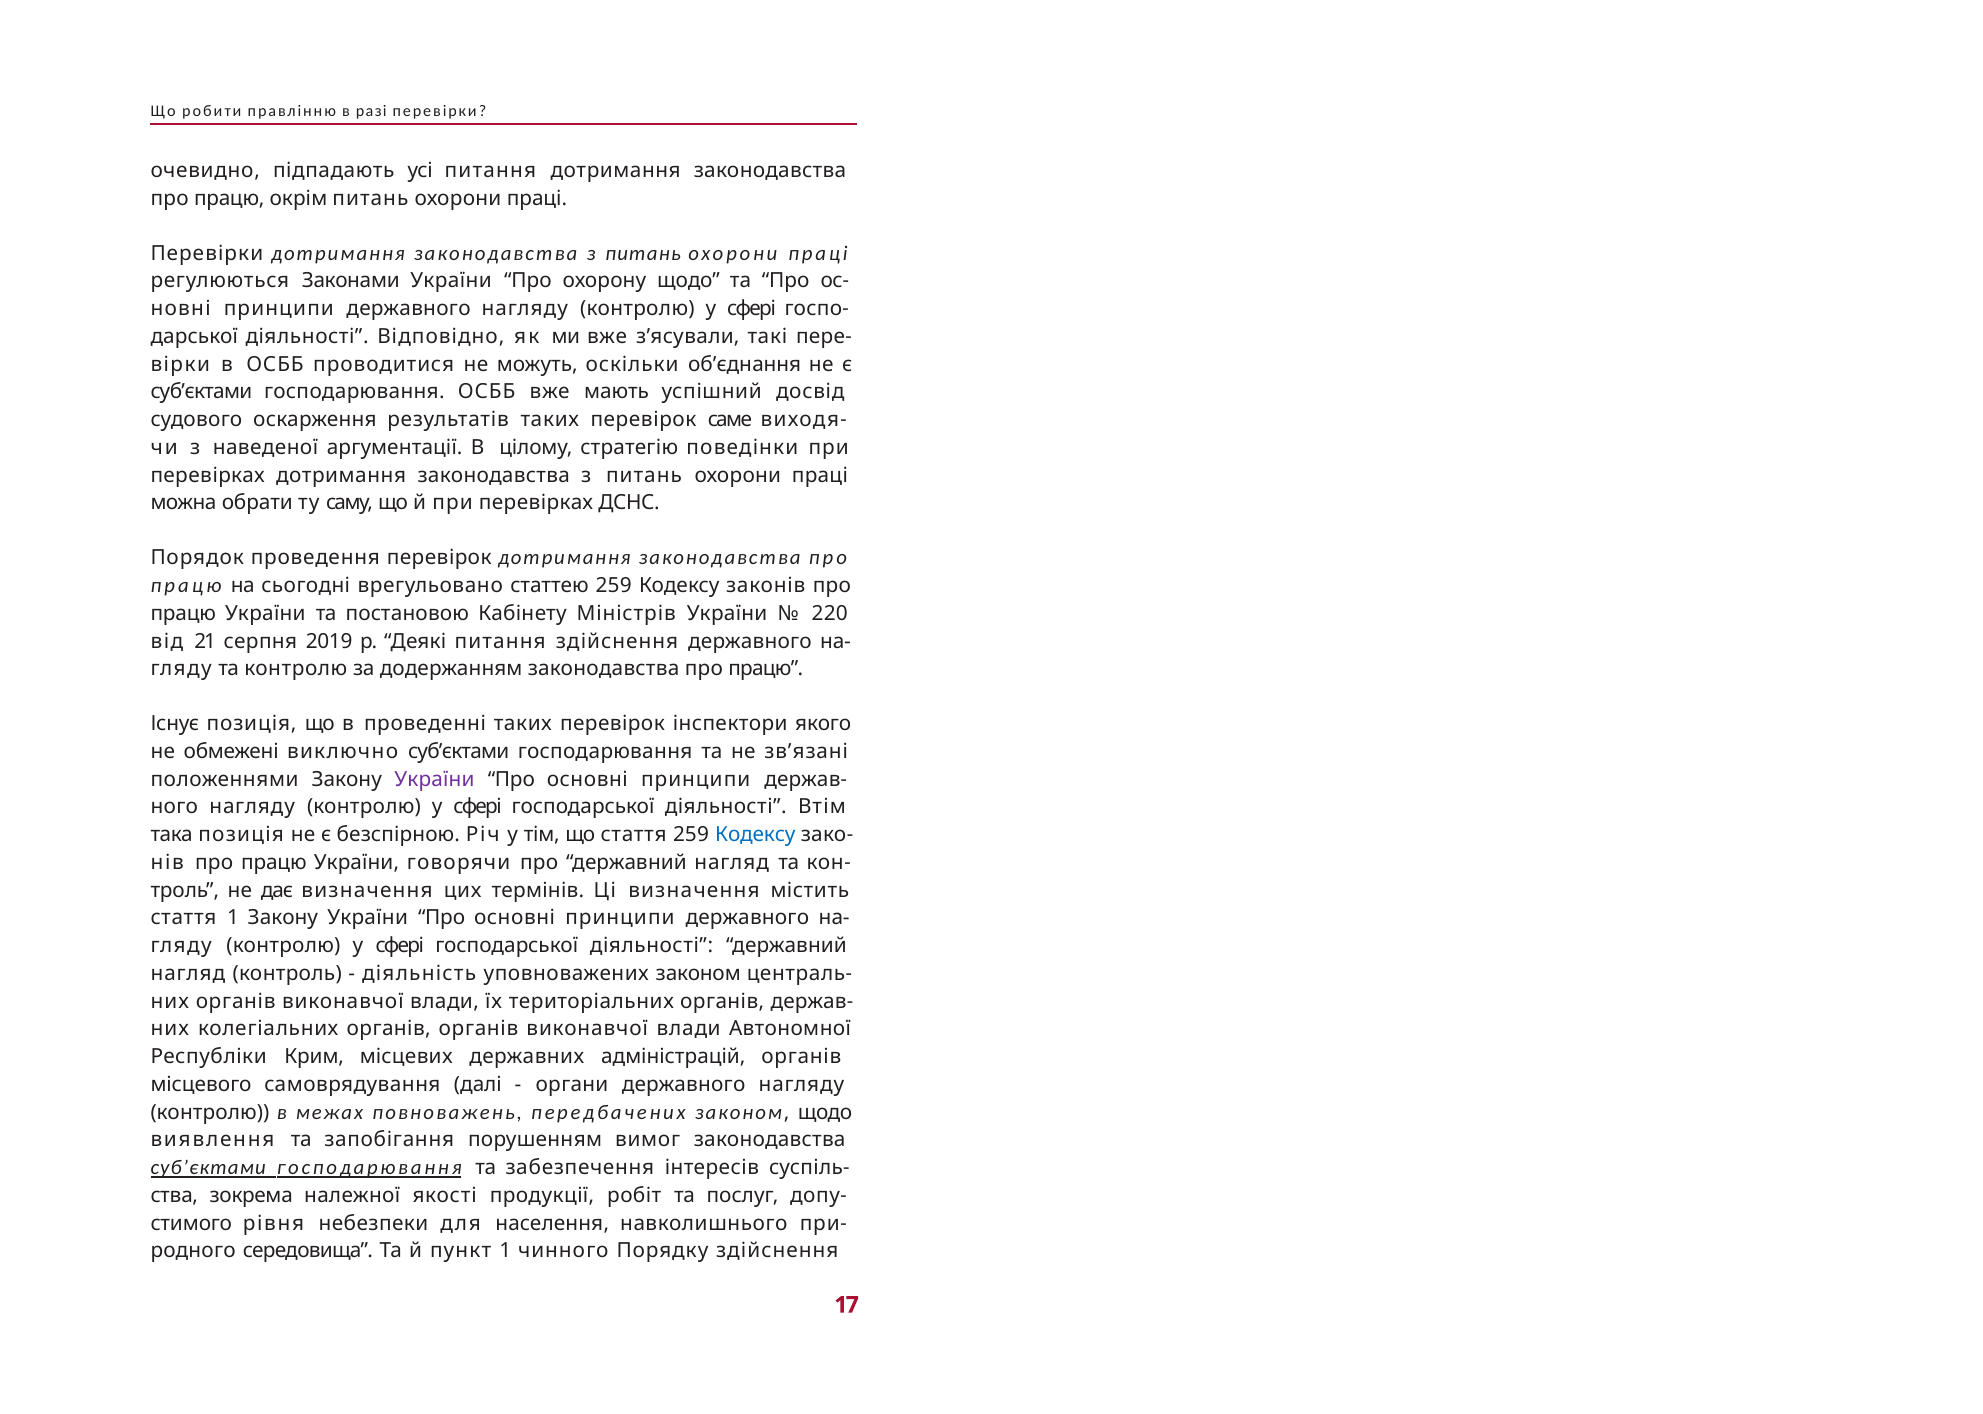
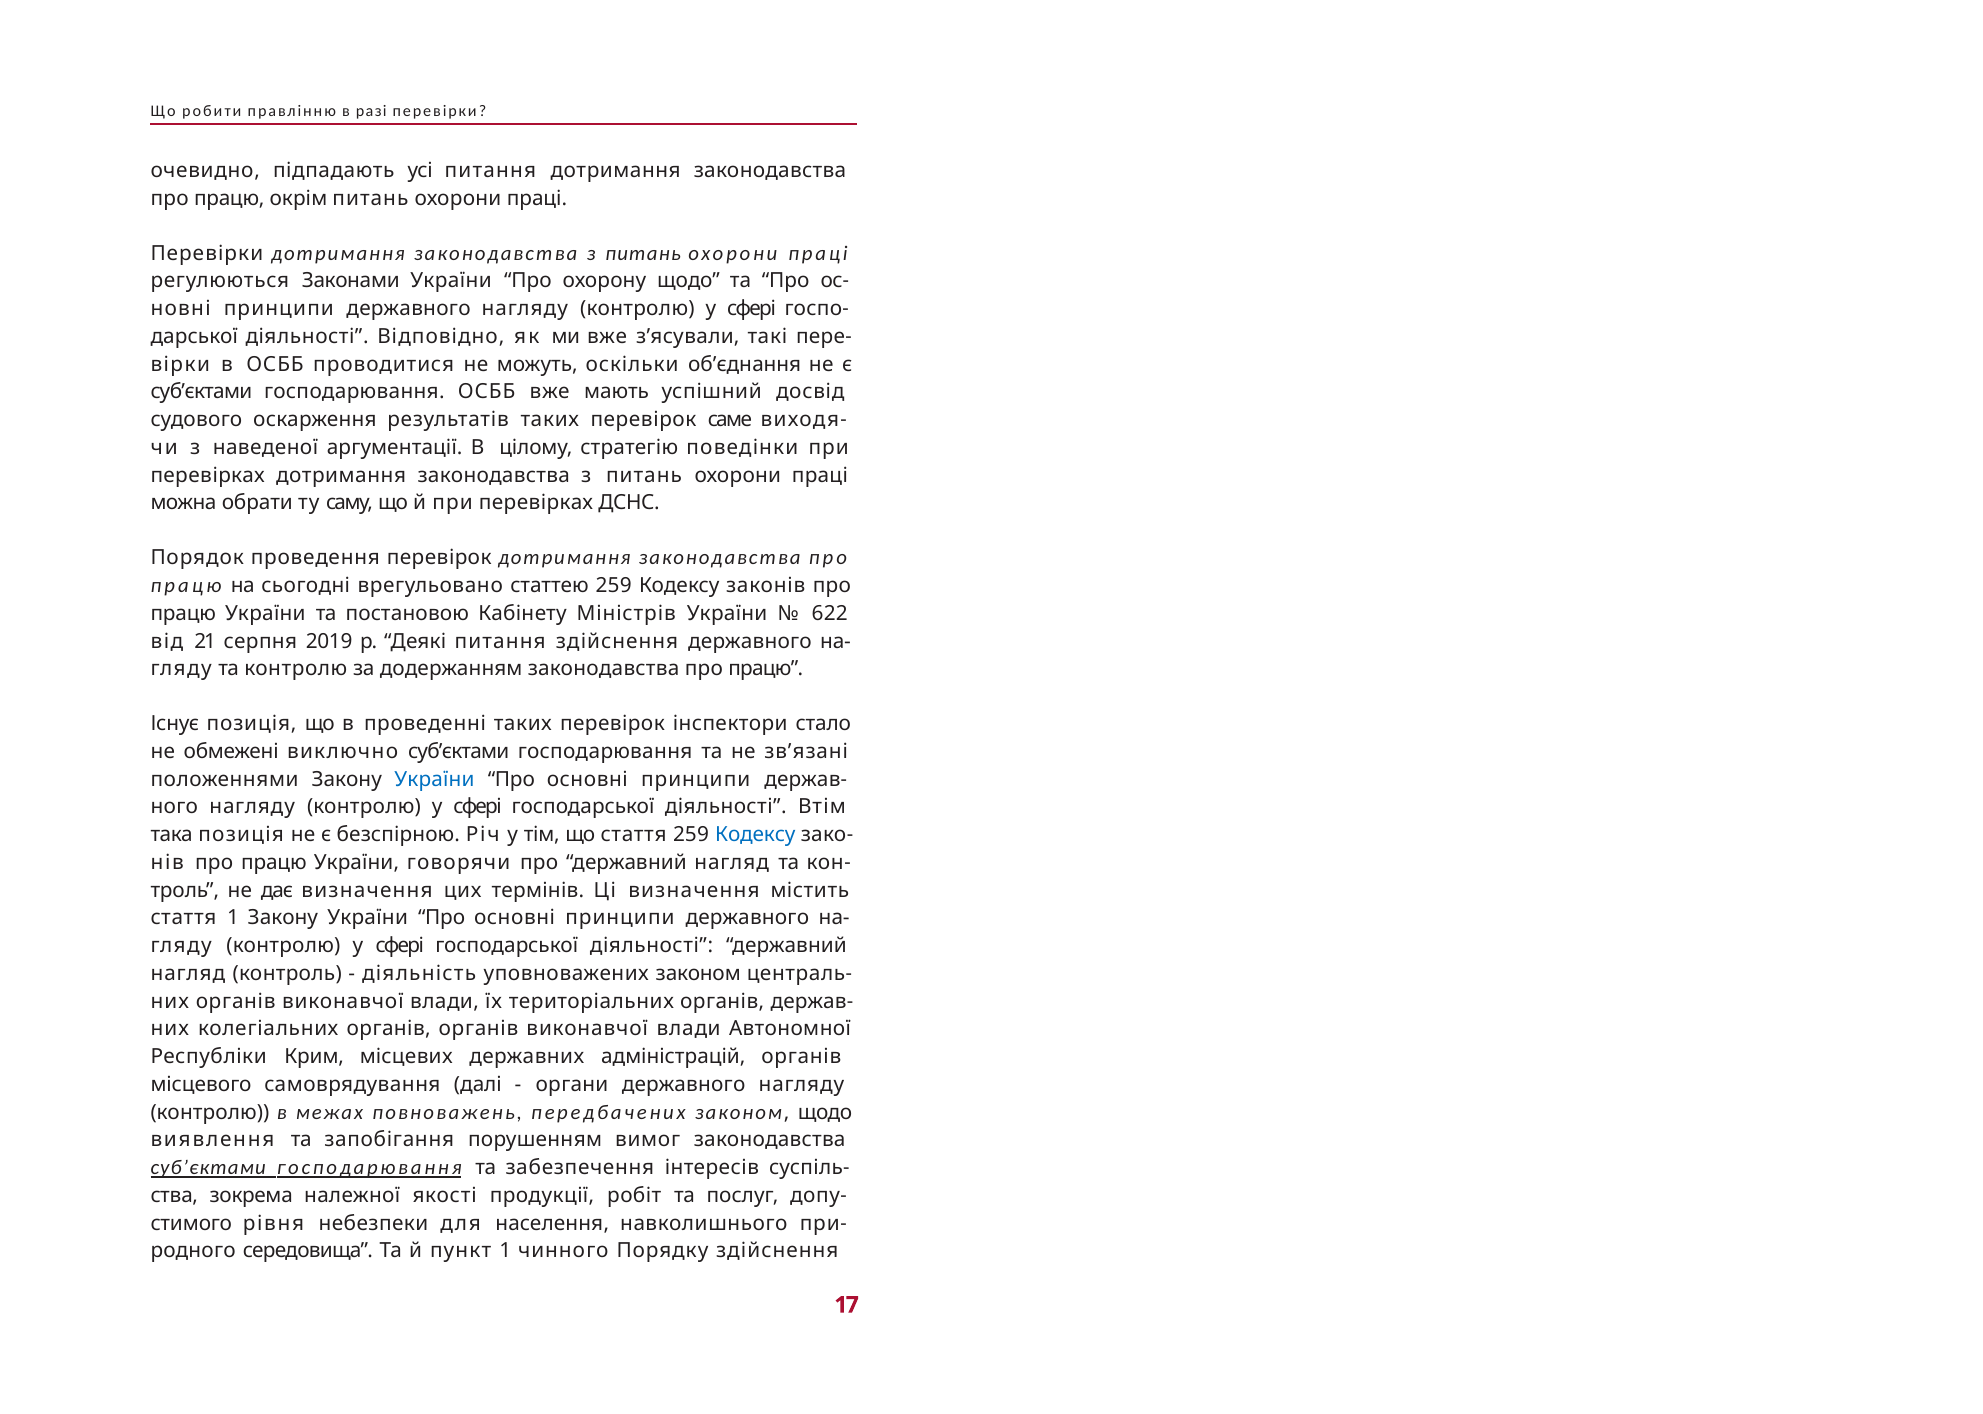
220: 220 -> 622
якого: якого -> стало
України at (434, 779) colour: purple -> blue
